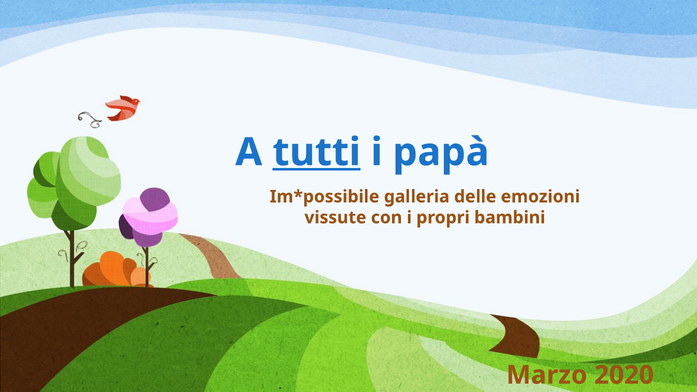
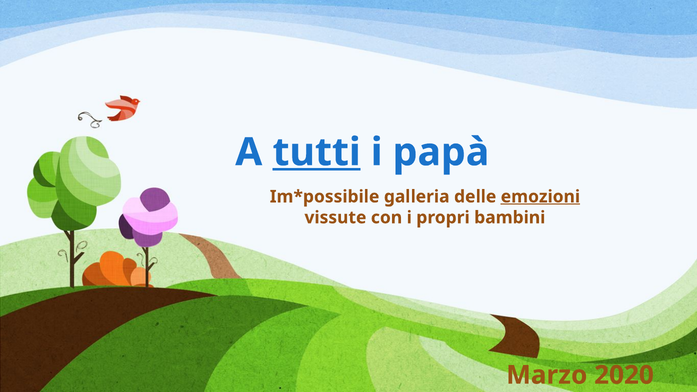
emozioni underline: none -> present
